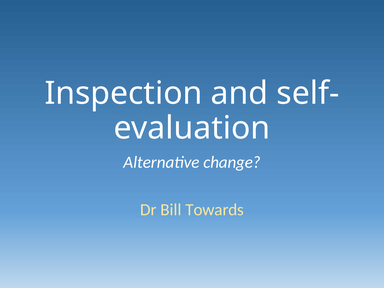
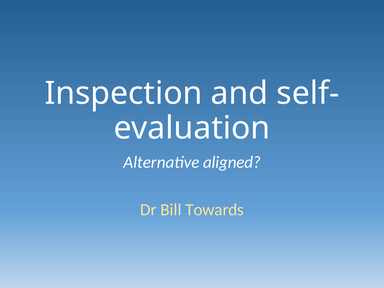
change: change -> aligned
